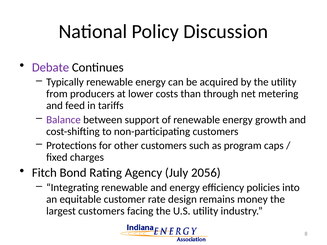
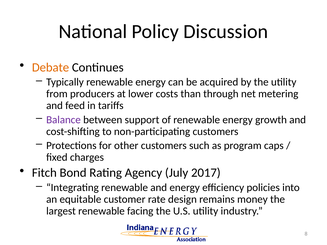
Debate colour: purple -> orange
2056: 2056 -> 2017
largest customers: customers -> renewable
